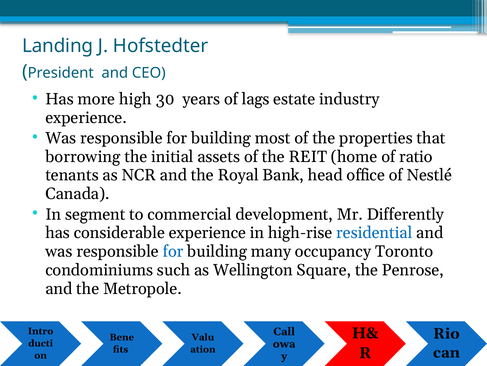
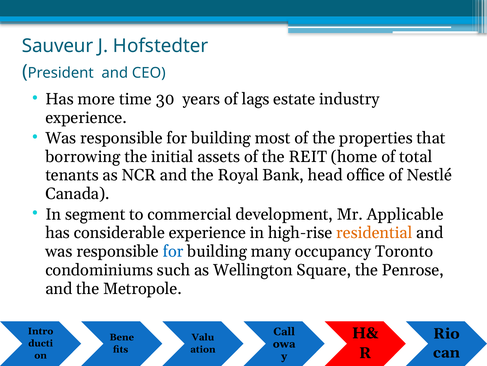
Landing: Landing -> Sauveur
high: high -> time
ratio: ratio -> total
Differently: Differently -> Applicable
residential colour: blue -> orange
